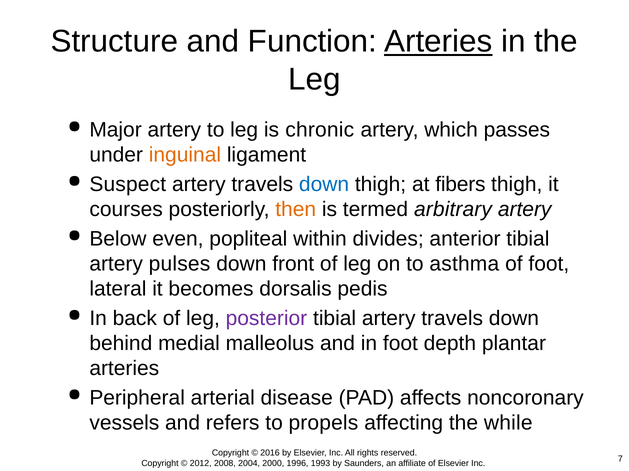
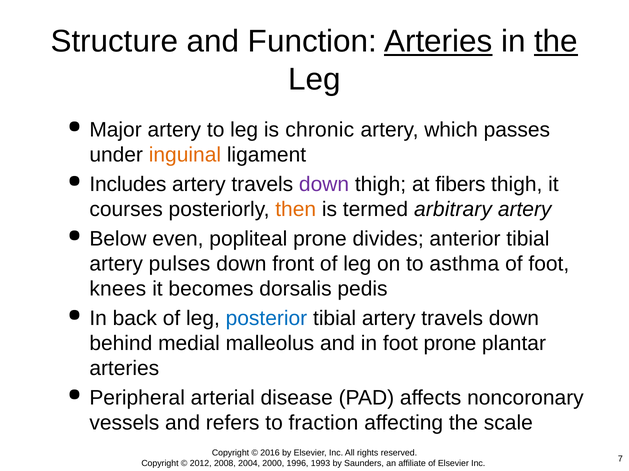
the at (556, 42) underline: none -> present
Suspect: Suspect -> Includes
down at (324, 185) colour: blue -> purple
popliteal within: within -> prone
lateral: lateral -> knees
posterior colour: purple -> blue
foot depth: depth -> prone
propels: propels -> fraction
while: while -> scale
